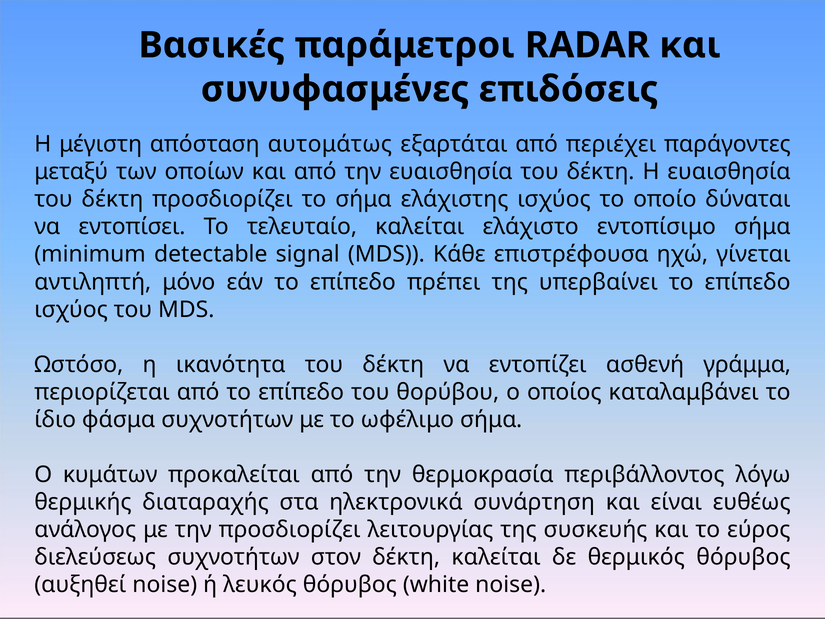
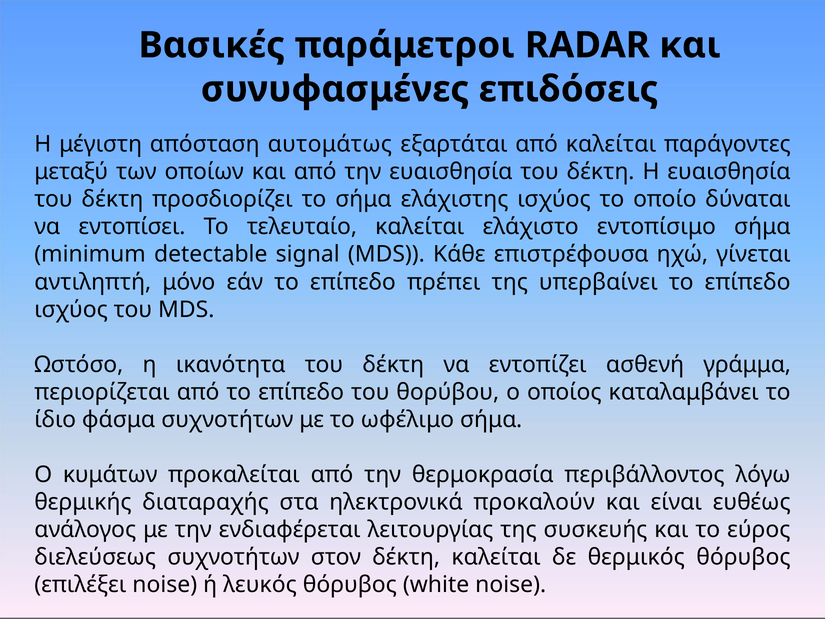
από περιέχει: περιέχει -> καλείται
συνάρτηση: συνάρτηση -> προκαλούν
την προσδιορίζει: προσδιορίζει -> ενδιαφέρεται
αυξηθεί: αυξηθεί -> επιλέξει
